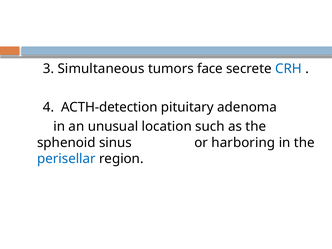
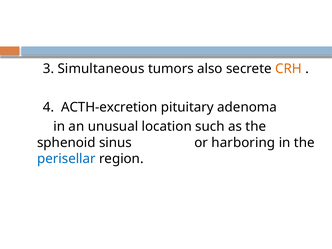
face: face -> also
CRH colour: blue -> orange
ACTH-detection: ACTH-detection -> ACTH-excretion
